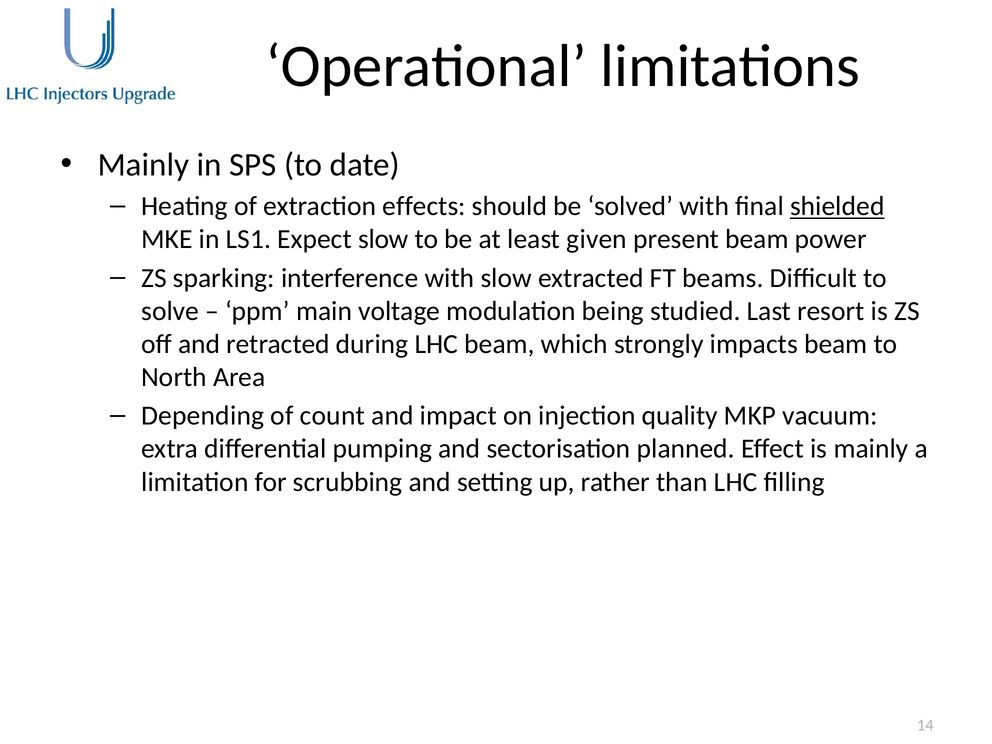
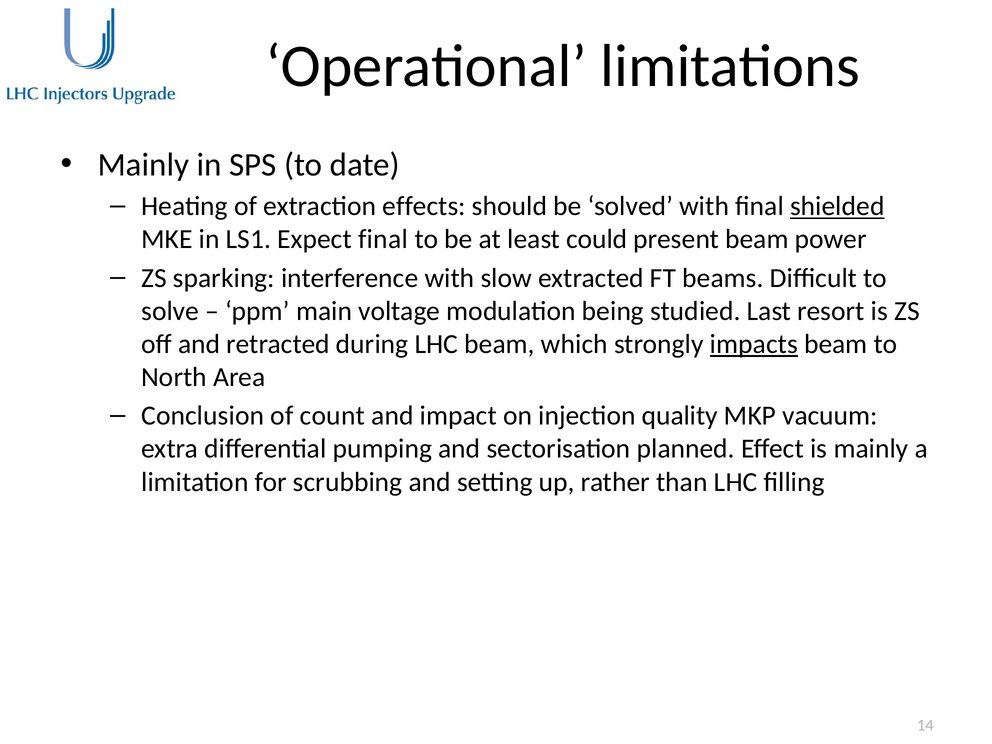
Expect slow: slow -> final
given: given -> could
impacts underline: none -> present
Depending: Depending -> Conclusion
